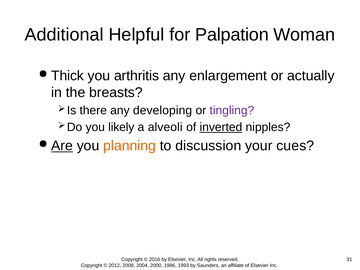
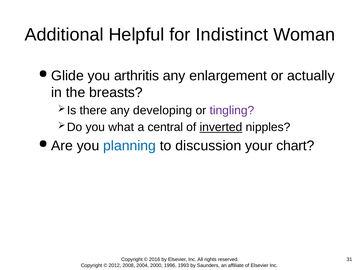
Palpation: Palpation -> Indistinct
Thick: Thick -> Glide
likely: likely -> what
alveoli: alveoli -> central
Are underline: present -> none
planning colour: orange -> blue
cues: cues -> chart
